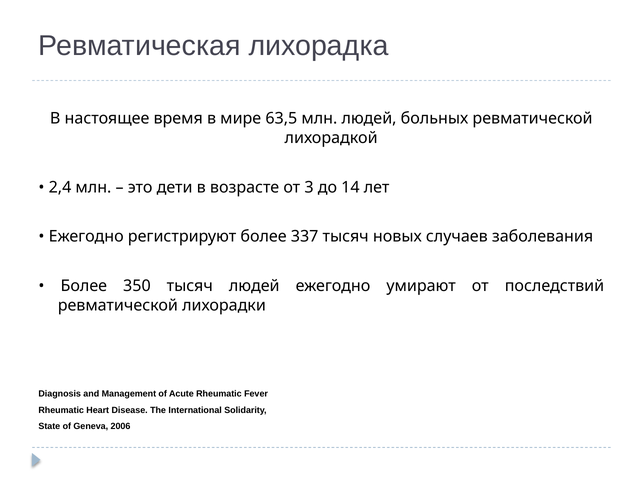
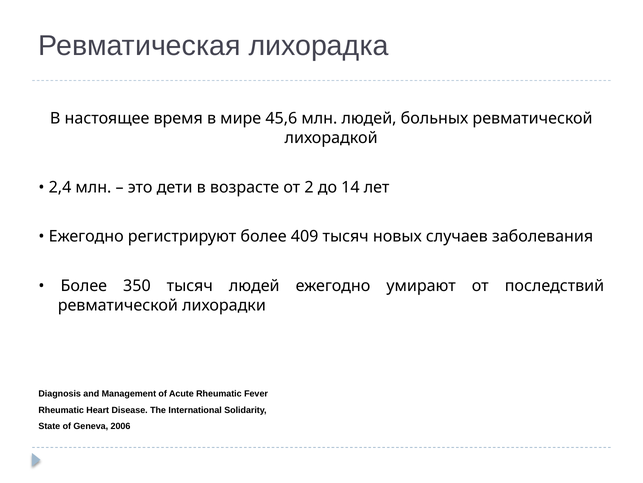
63,5: 63,5 -> 45,6
3: 3 -> 2
337: 337 -> 409
